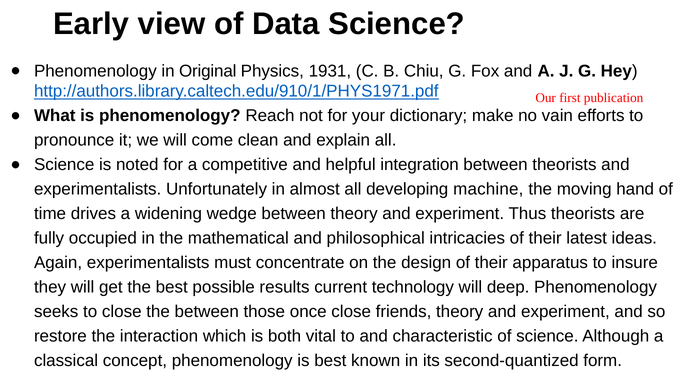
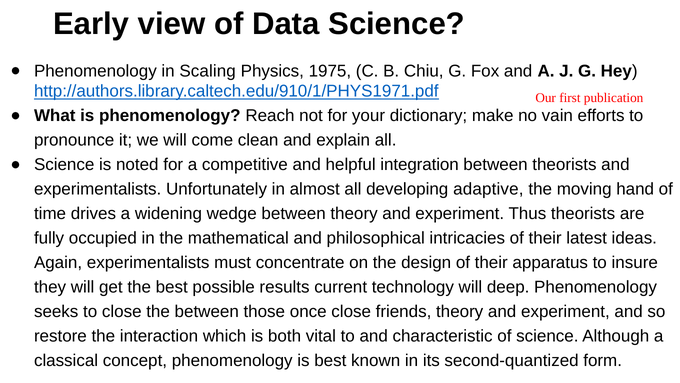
Original: Original -> Scaling
1931: 1931 -> 1975
machine: machine -> adaptive
